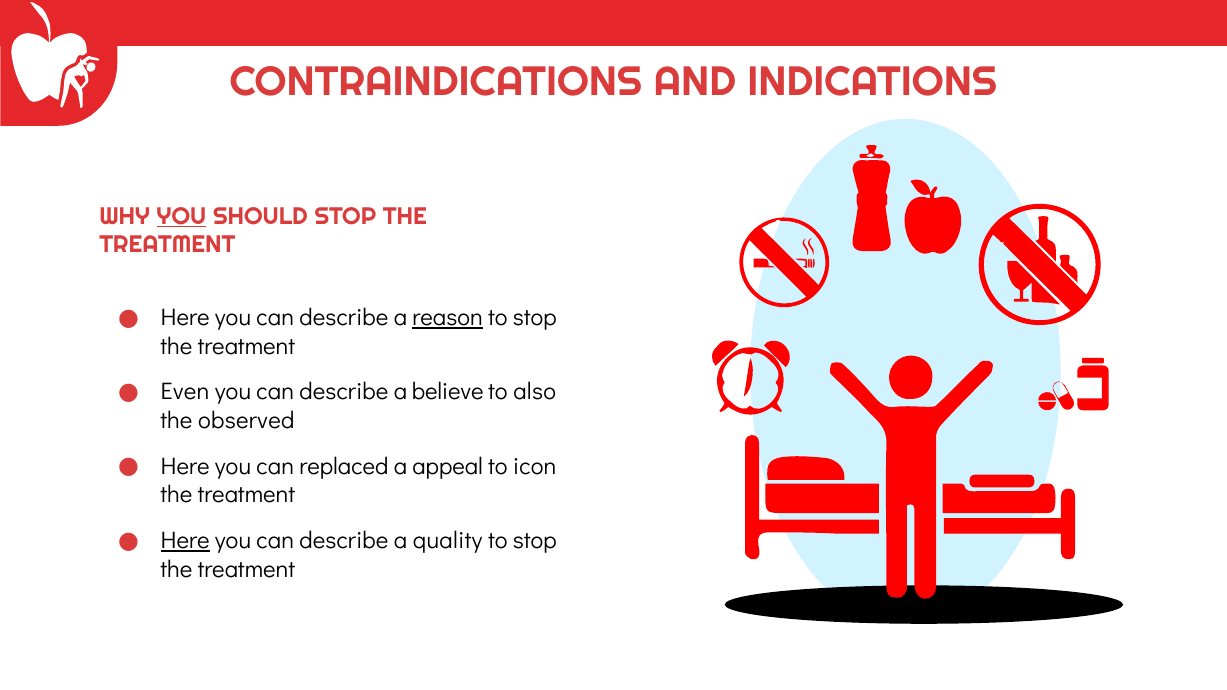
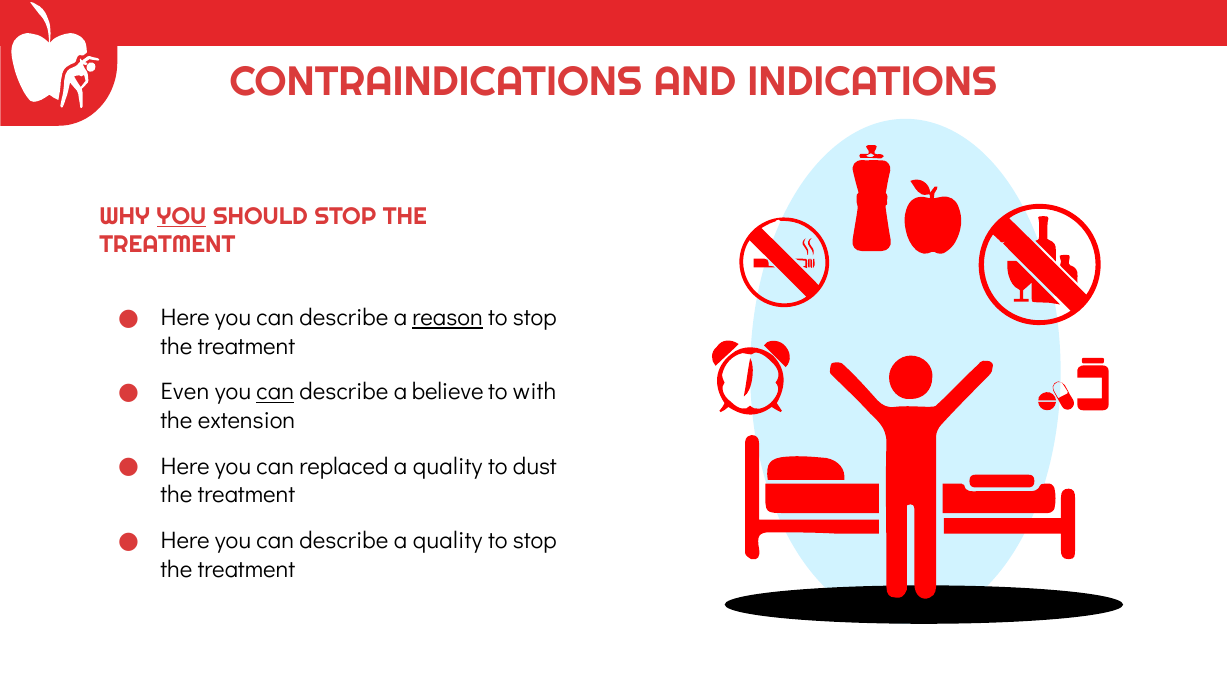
can at (275, 392) underline: none -> present
also: also -> with
observed: observed -> extension
appeal at (448, 467): appeal -> quality
icon: icon -> dust
Here at (185, 541) underline: present -> none
